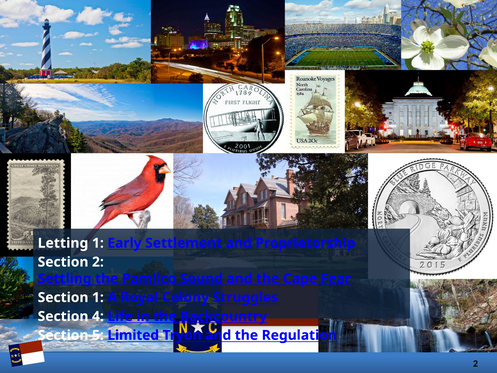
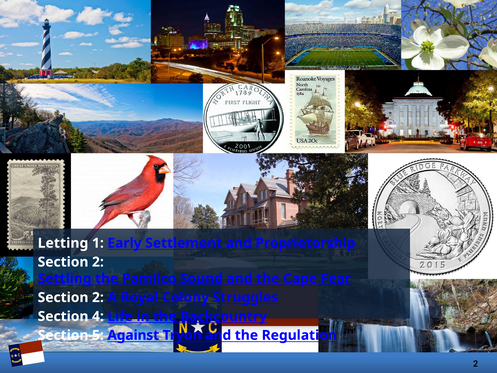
1 at (98, 297): 1 -> 2
Limited: Limited -> Against
